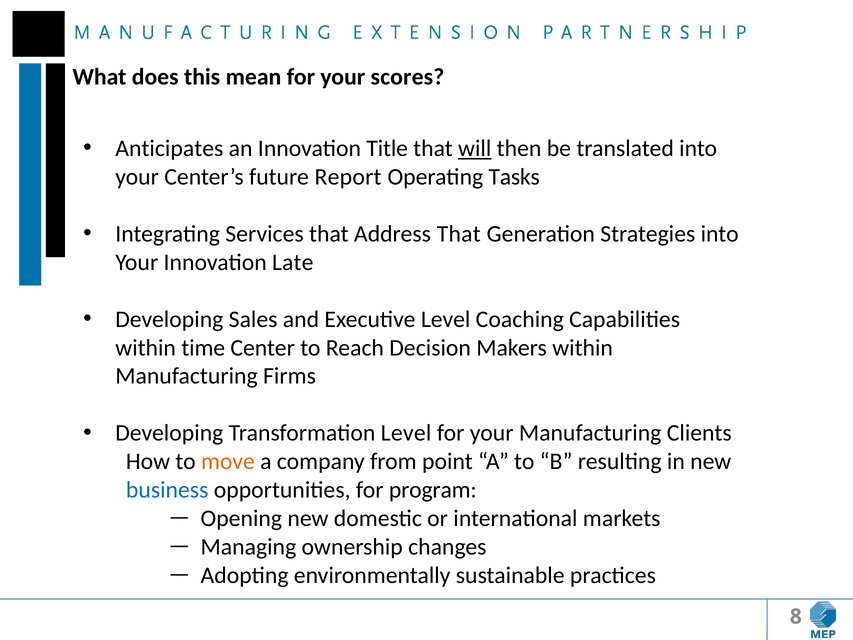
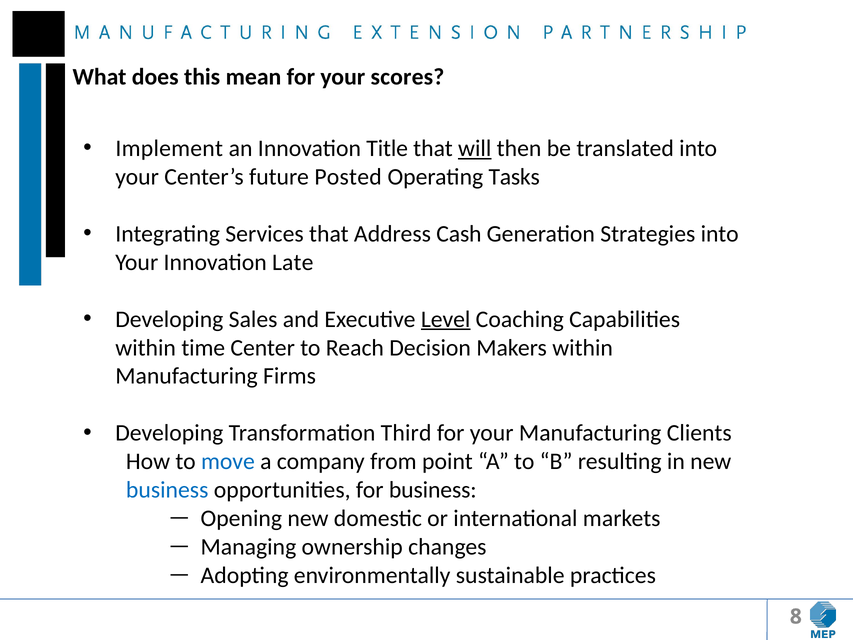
Anticipates: Anticipates -> Implement
Report: Report -> Posted
Address That: That -> Cash
Level at (446, 319) underline: none -> present
Transformation Level: Level -> Third
move colour: orange -> blue
for program: program -> business
